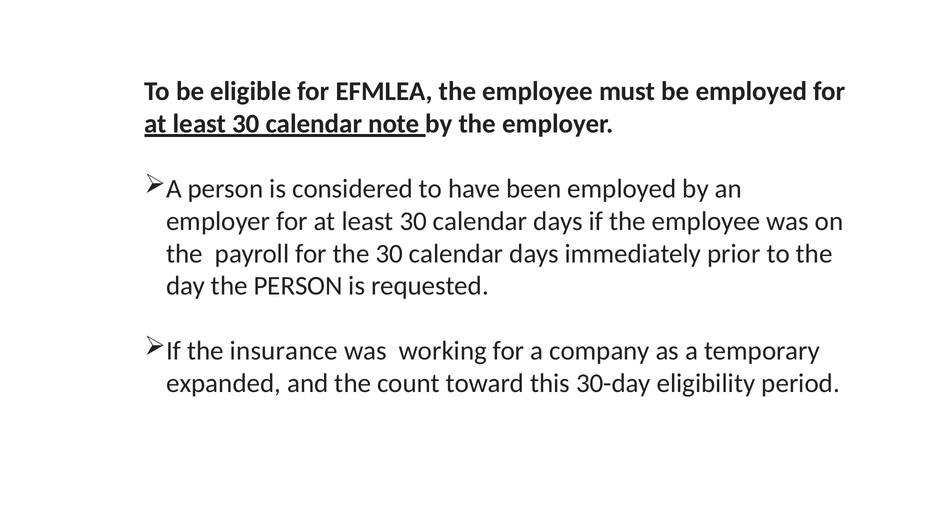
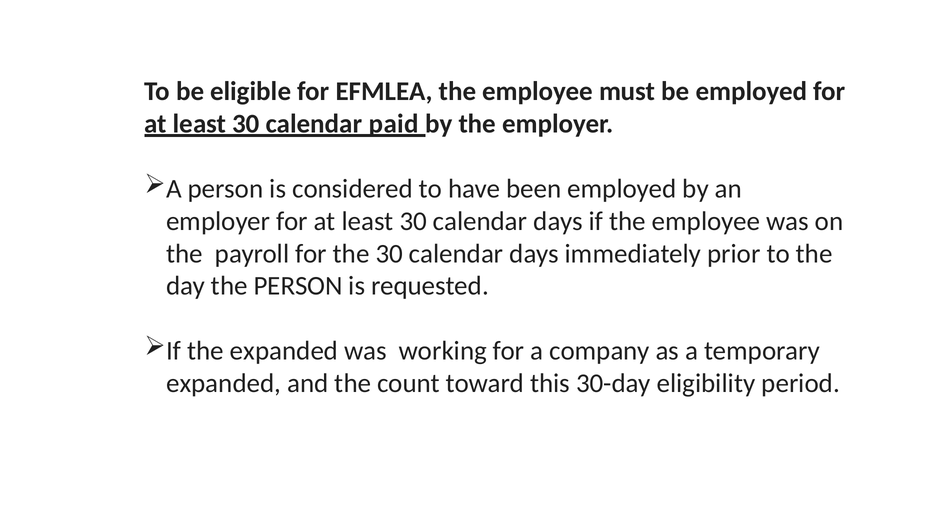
note: note -> paid
the insurance: insurance -> expanded
